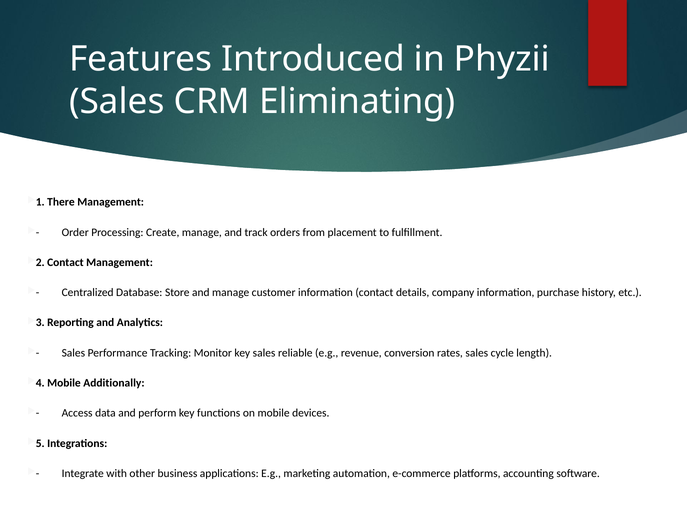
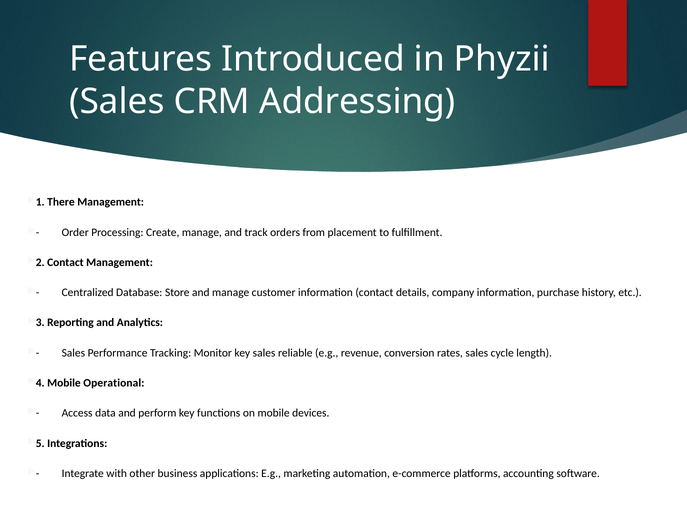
Eliminating: Eliminating -> Addressing
Additionally: Additionally -> Operational
